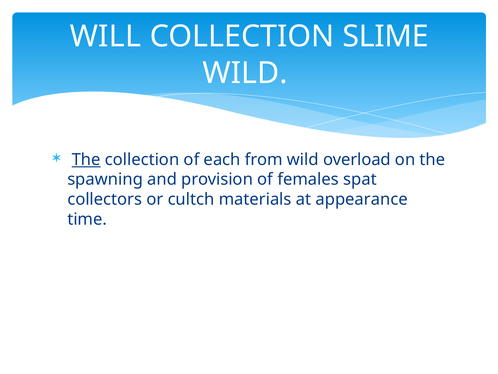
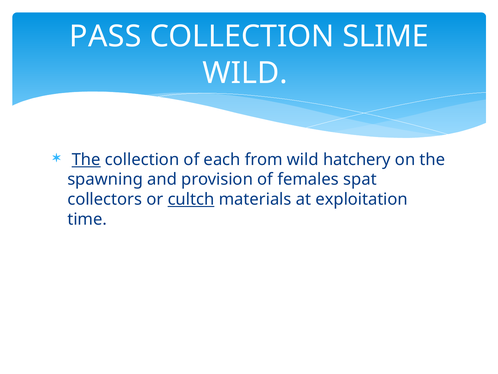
WILL: WILL -> PASS
overload: overload -> hatchery
cultch underline: none -> present
appearance: appearance -> exploitation
